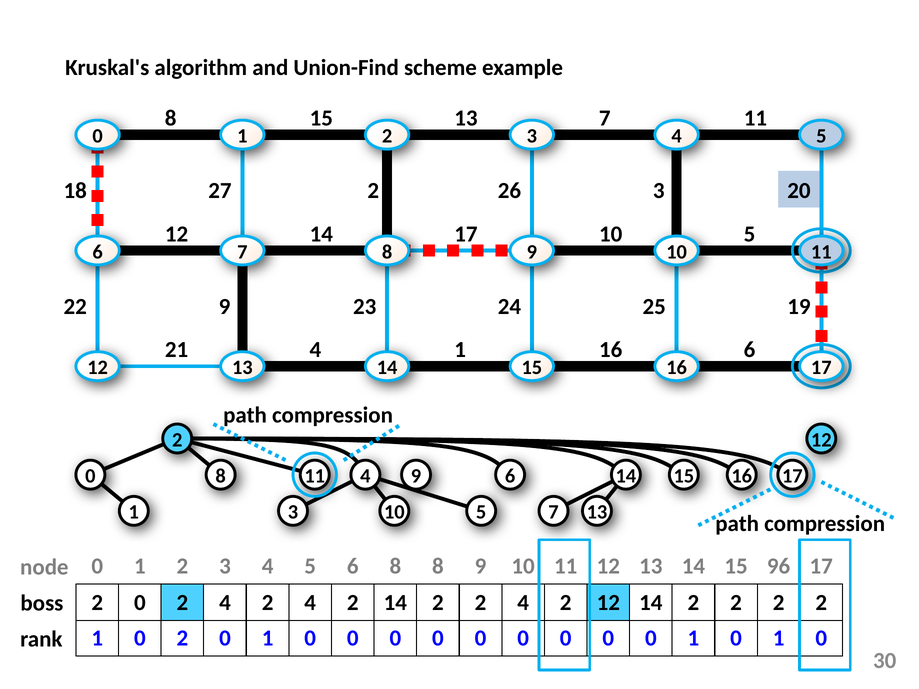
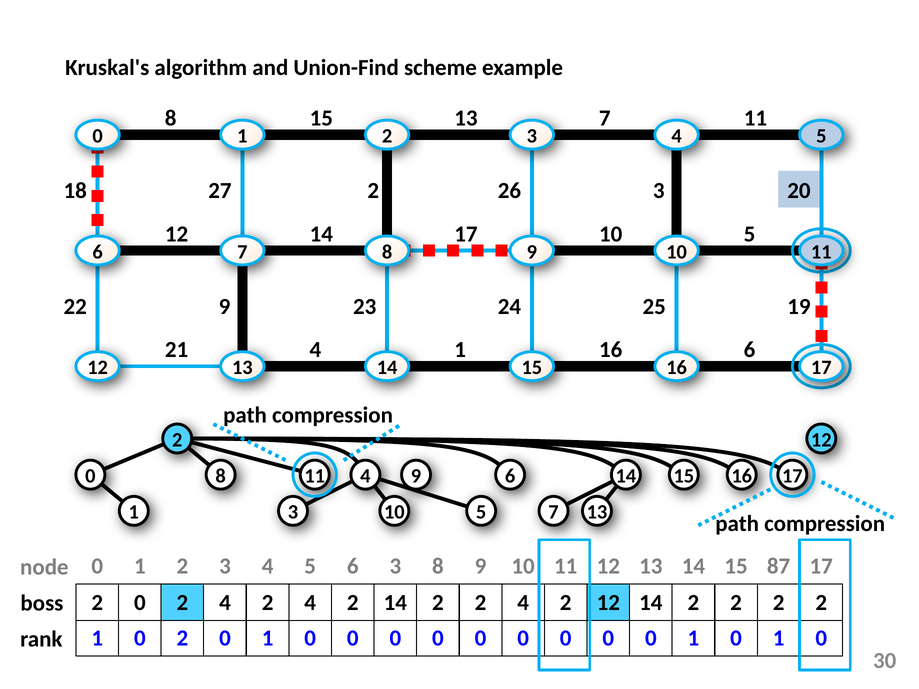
6 8: 8 -> 3
96: 96 -> 87
